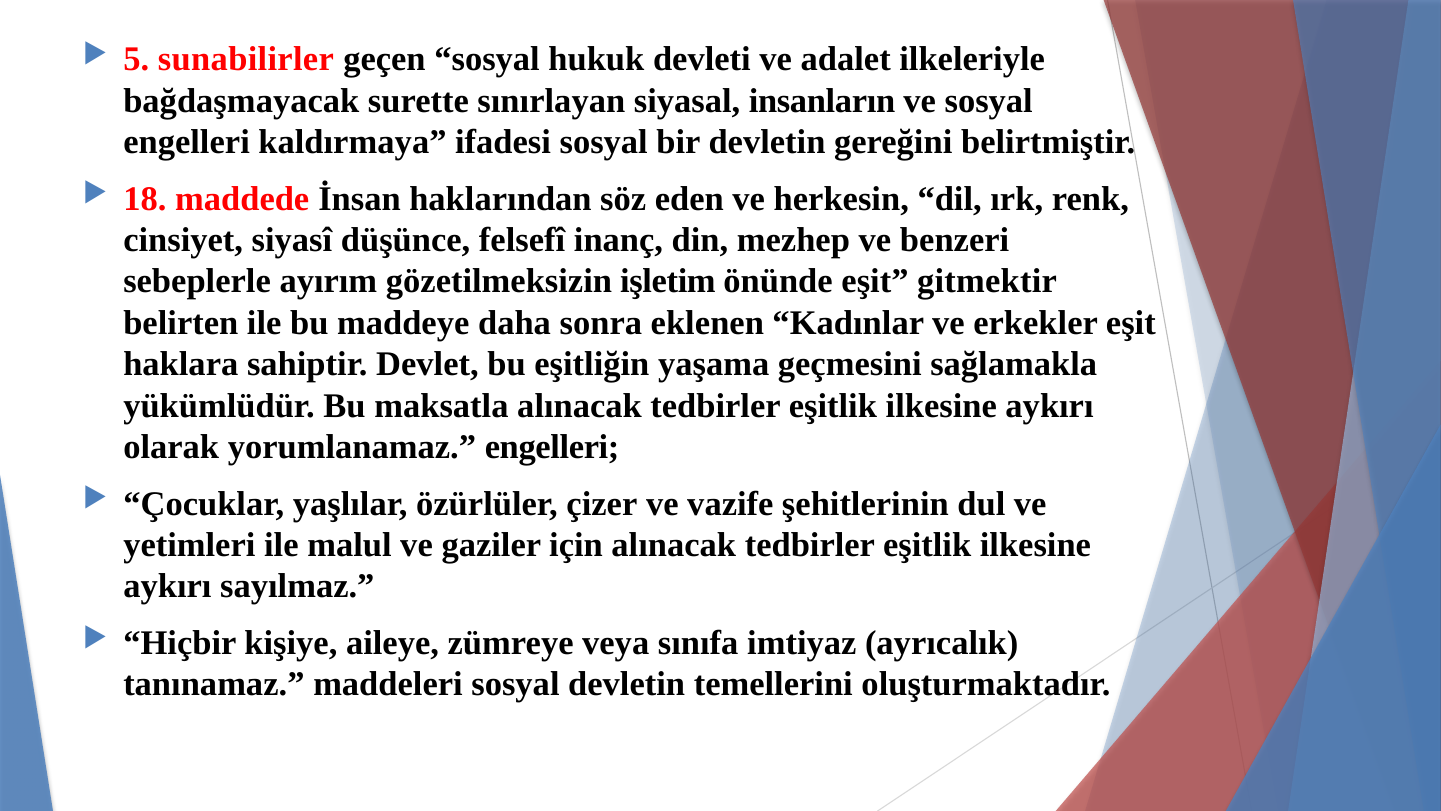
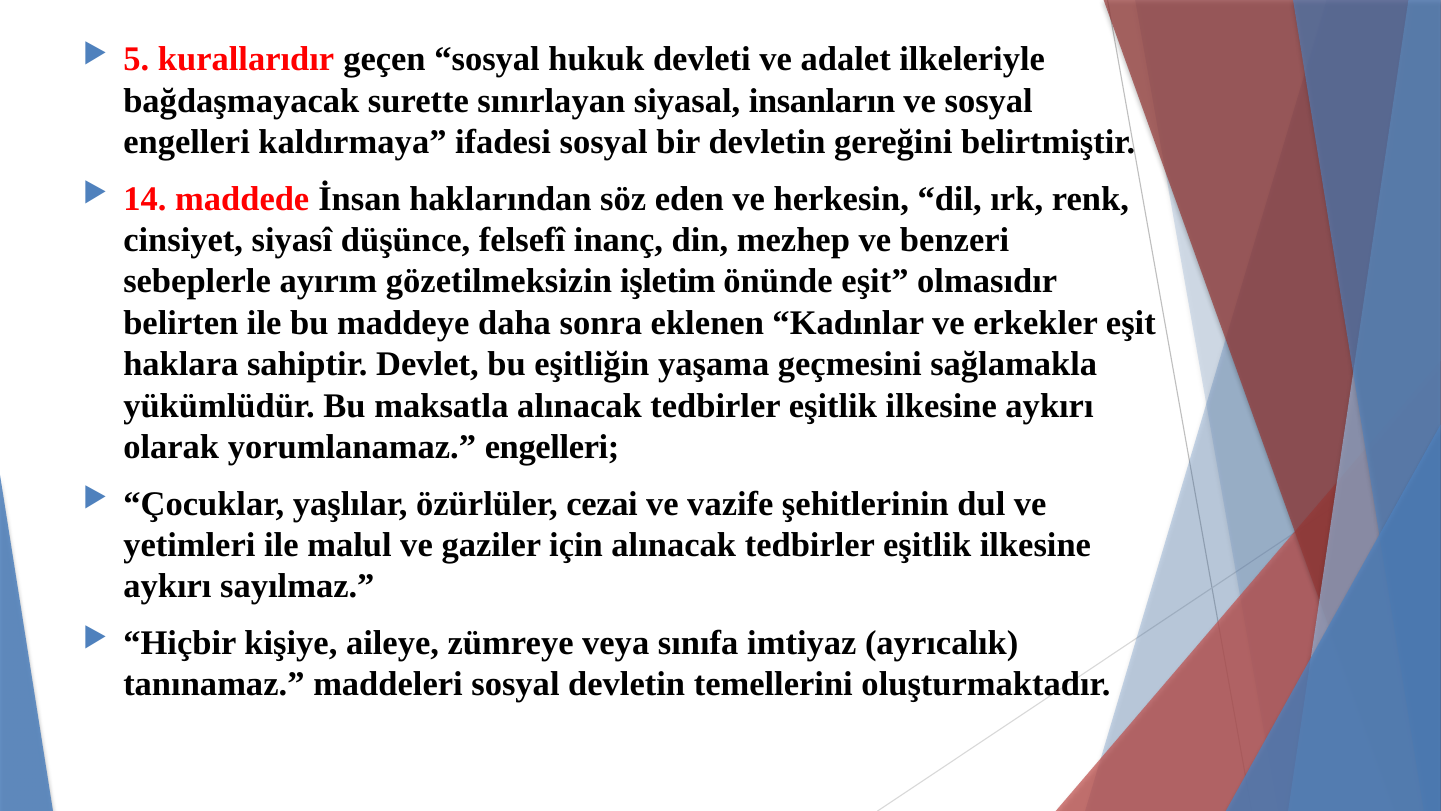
sunabilirler: sunabilirler -> kurallarıdır
18: 18 -> 14
gitmektir: gitmektir -> olmasıdır
çizer: çizer -> cezai
